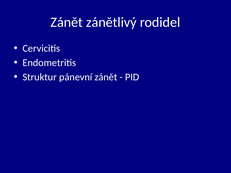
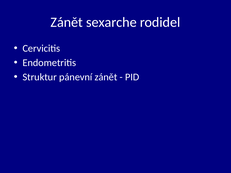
zánětlivý: zánětlivý -> sexarche
